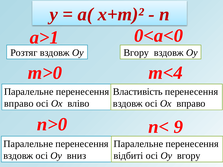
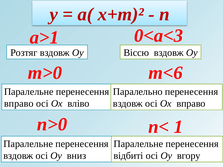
0<a<0: 0<a<0 -> 0<a<3
вздовж Оу Вгору: Вгору -> Віссю
m<4: m<4 -> m<6
Властивість: Властивість -> Паралельно
9: 9 -> 1
